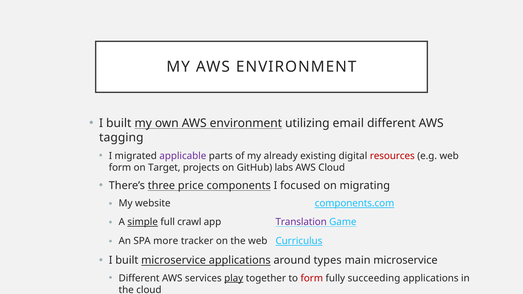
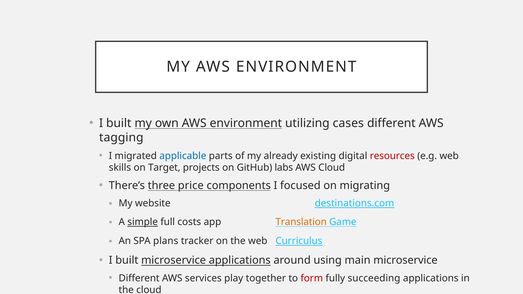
email: email -> cases
applicable colour: purple -> blue
form at (120, 168): form -> skills
components.com: components.com -> destinations.com
crawl: crawl -> costs
Translation colour: purple -> orange
more: more -> plans
types: types -> using
play underline: present -> none
